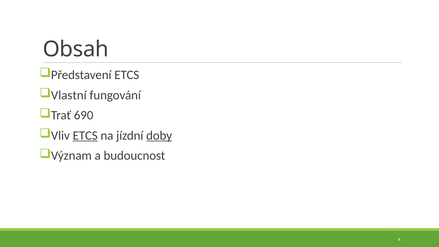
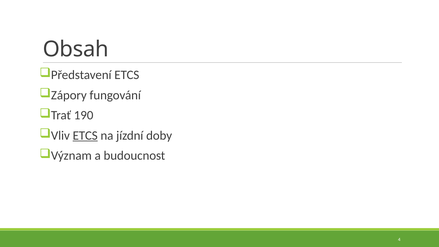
Vlastní: Vlastní -> Zápory
690: 690 -> 190
doby underline: present -> none
